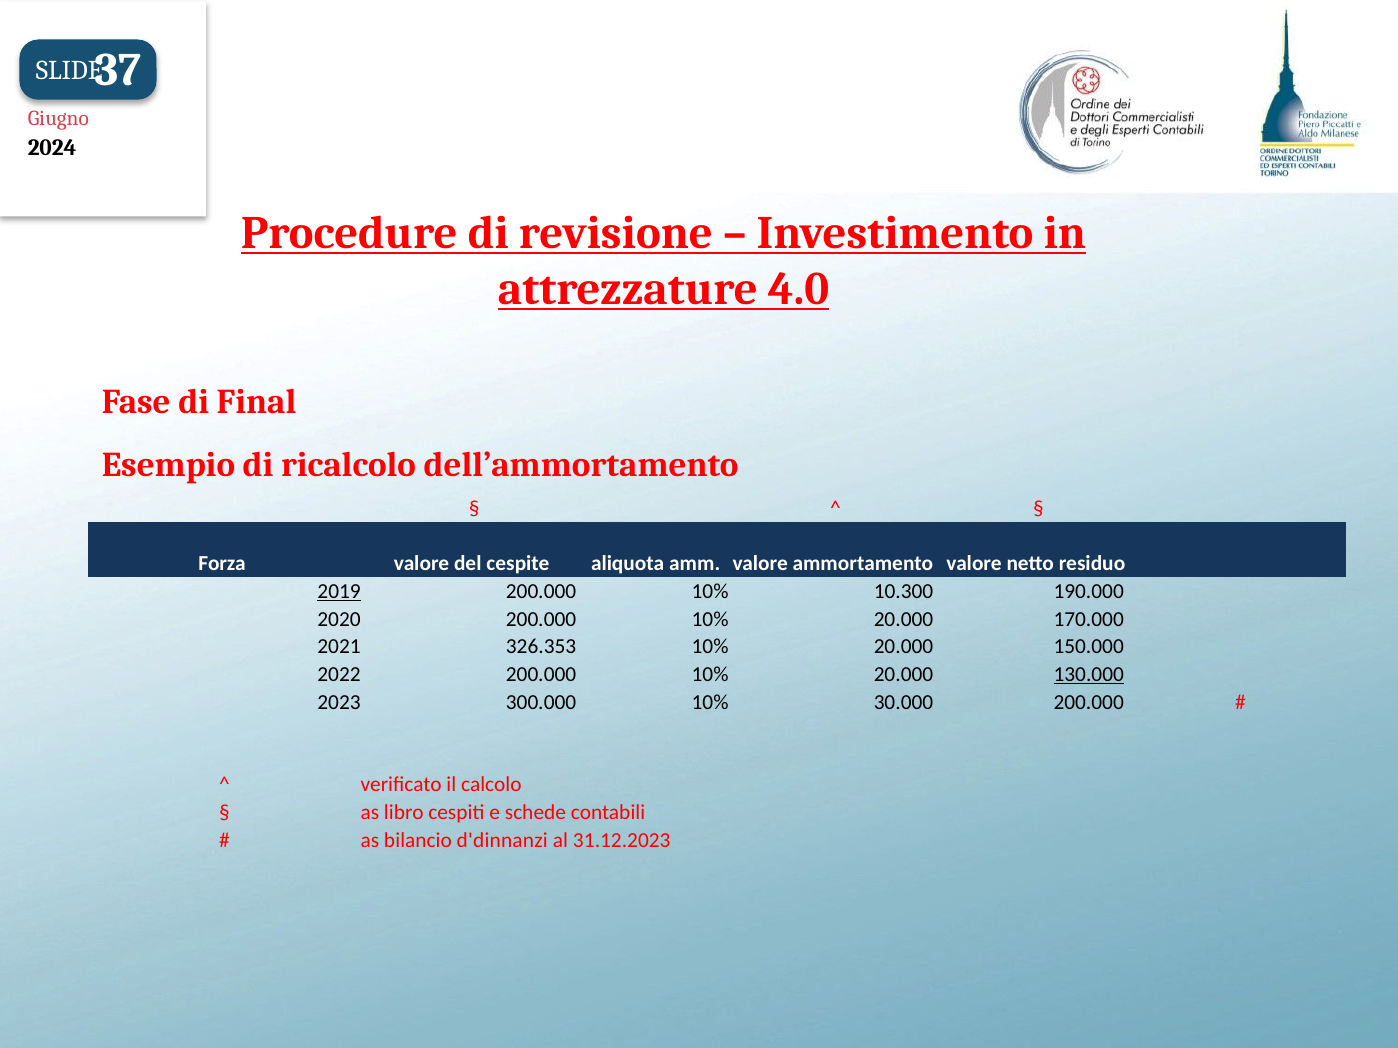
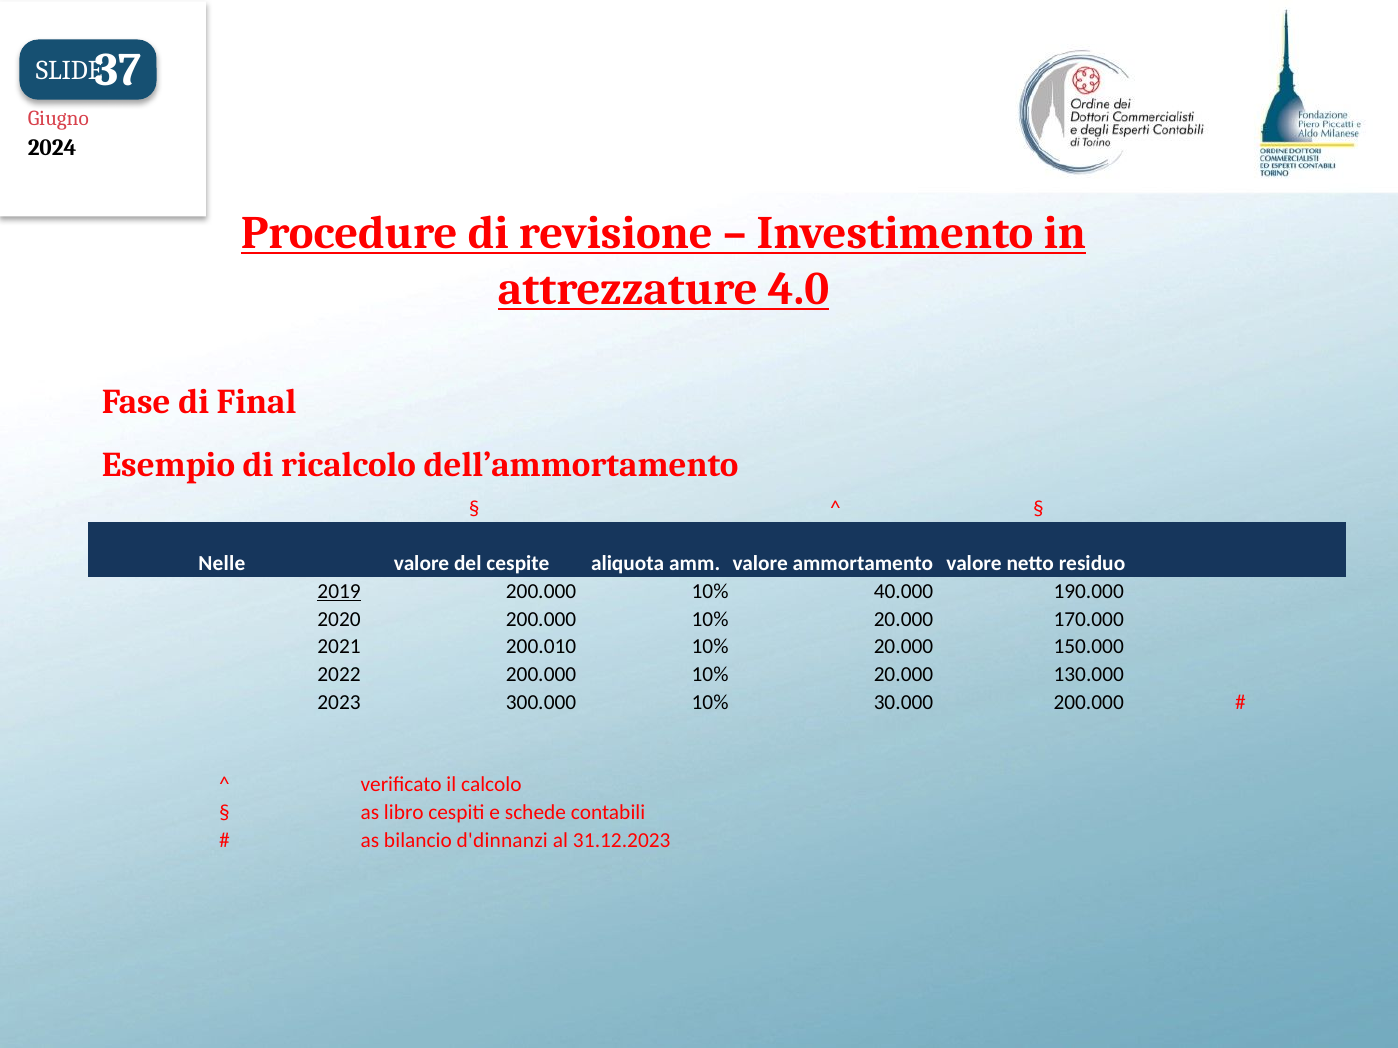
Forza: Forza -> Nelle
10.300: 10.300 -> 40.000
326.353: 326.353 -> 200.010
130.000 underline: present -> none
